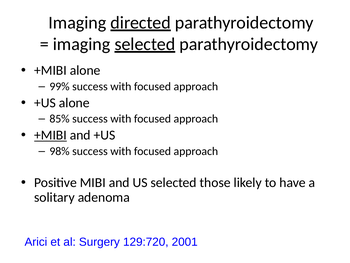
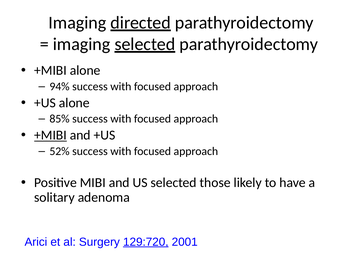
99%: 99% -> 94%
98%: 98% -> 52%
129:720 underline: none -> present
